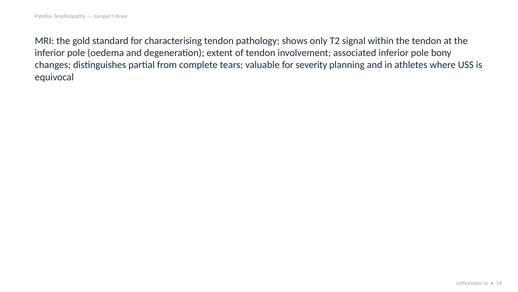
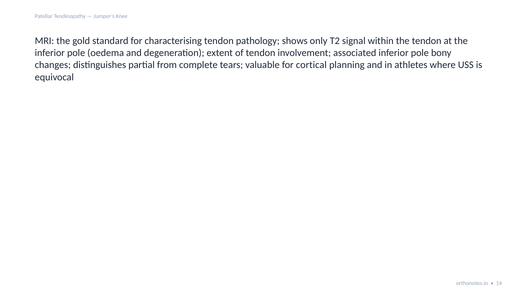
severity: severity -> cortical
